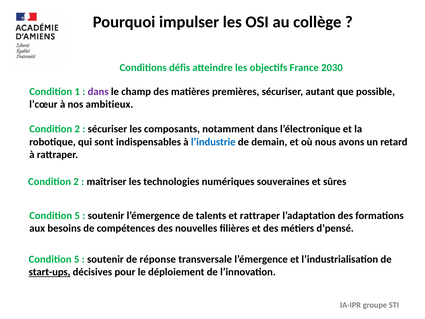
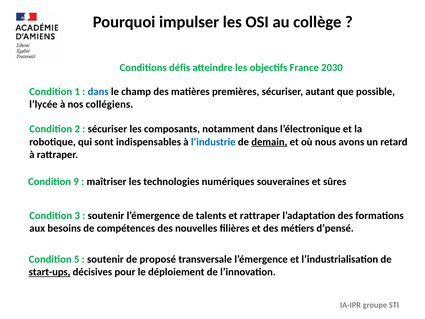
dans at (98, 92) colour: purple -> blue
l’cœur: l’cœur -> l’lycée
ambitieux: ambitieux -> collégiens
demain underline: none -> present
2 at (76, 182): 2 -> 9
5 at (77, 216): 5 -> 3
réponse: réponse -> proposé
